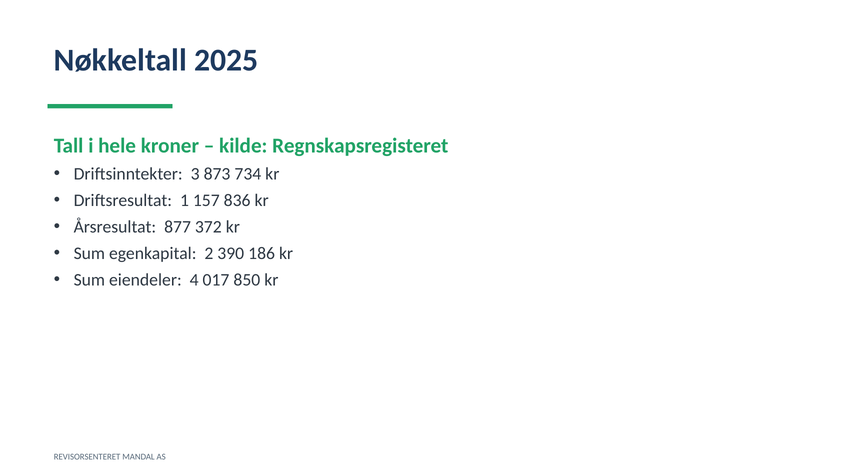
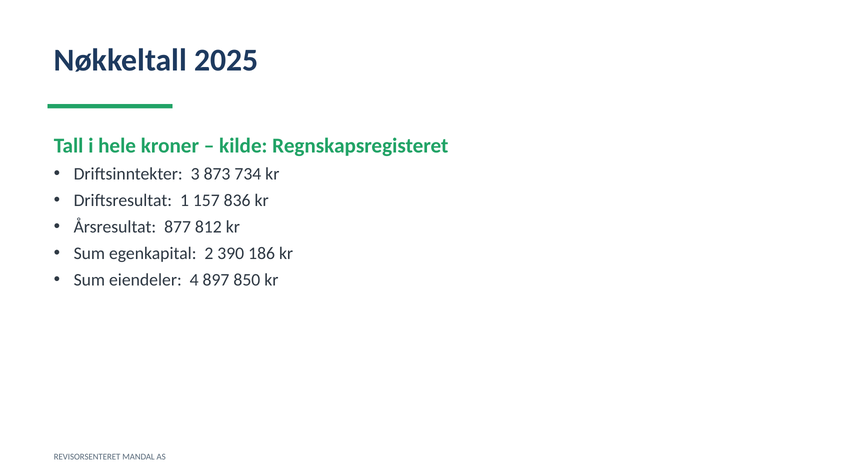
372: 372 -> 812
017: 017 -> 897
